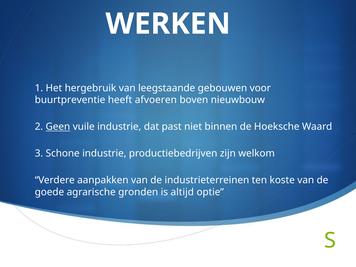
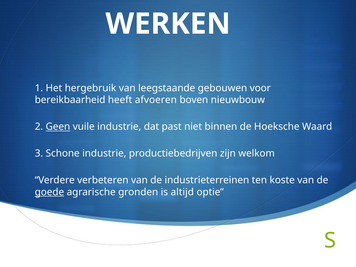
buurtpreventie: buurtpreventie -> bereikbaarheid
aanpakken: aanpakken -> verbeteren
goede underline: none -> present
